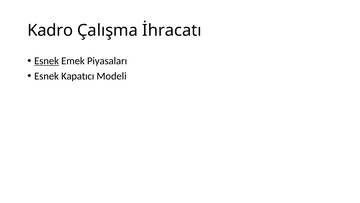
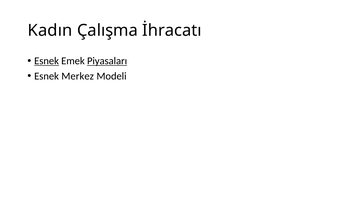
Kadro: Kadro -> Kadın
Piyasaları underline: none -> present
Kapatıcı: Kapatıcı -> Merkez
